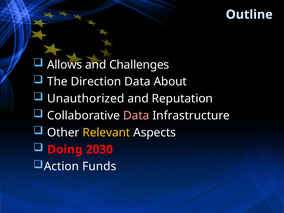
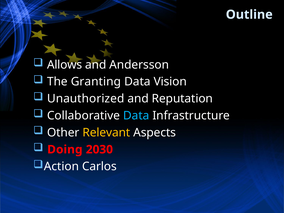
Challenges: Challenges -> Andersson
Direction: Direction -> Granting
About: About -> Vision
Data at (136, 116) colour: pink -> light blue
Funds: Funds -> Carlos
